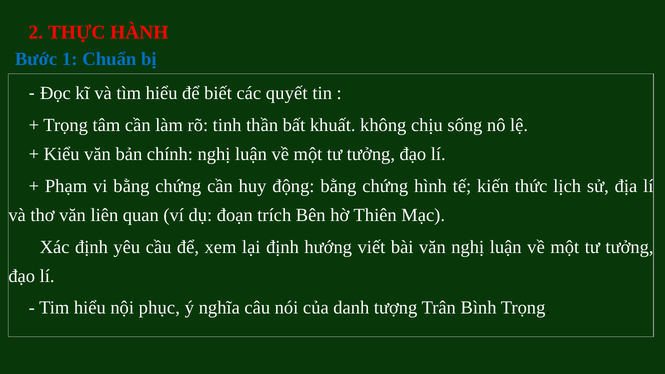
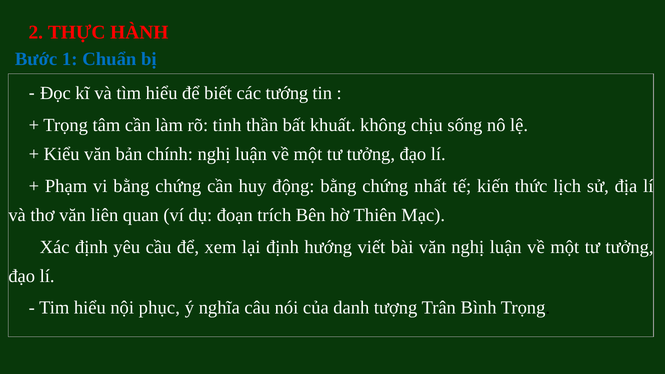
quyết: quyết -> tướng
hình: hình -> nhất
